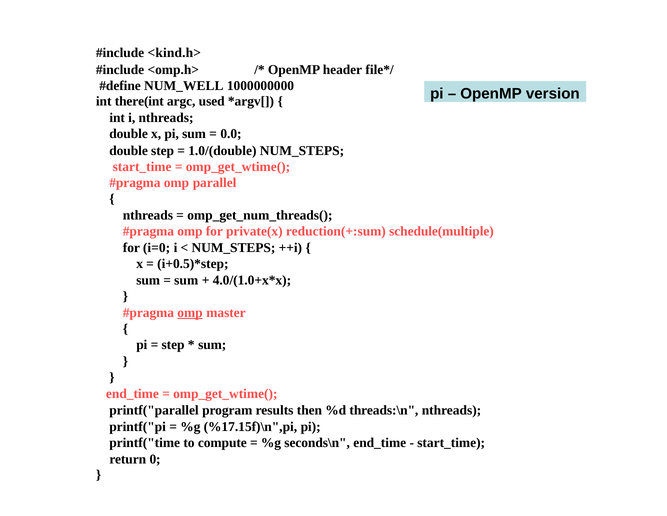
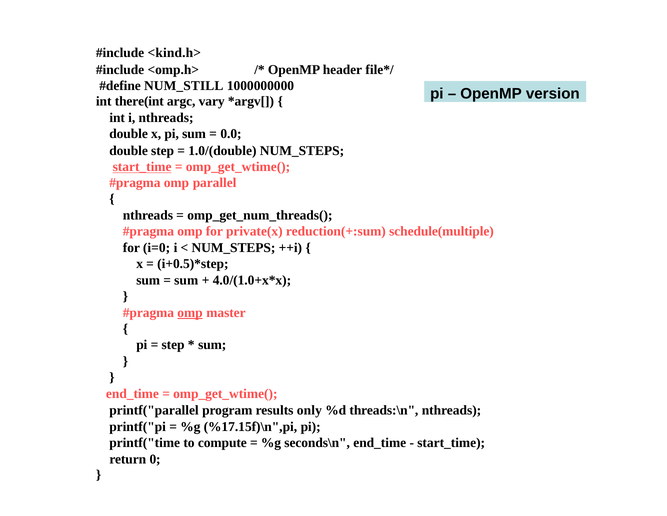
NUM_WELL: NUM_WELL -> NUM_STILL
used: used -> vary
start_time at (142, 167) underline: none -> present
then: then -> only
